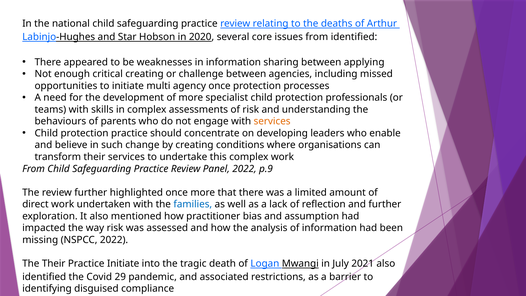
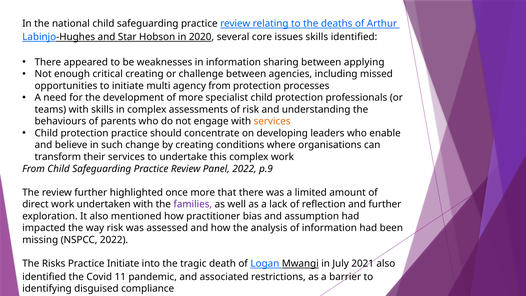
issues from: from -> skills
agency once: once -> from
families colour: blue -> purple
The Their: Their -> Risks
29: 29 -> 11
